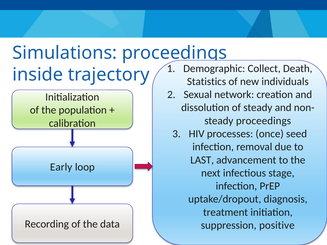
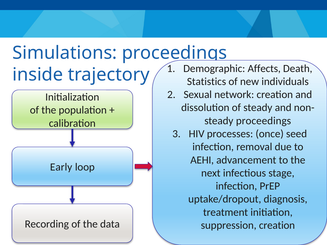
Collect: Collect -> Affects
LAST: LAST -> AEHI
suppression positive: positive -> creation
